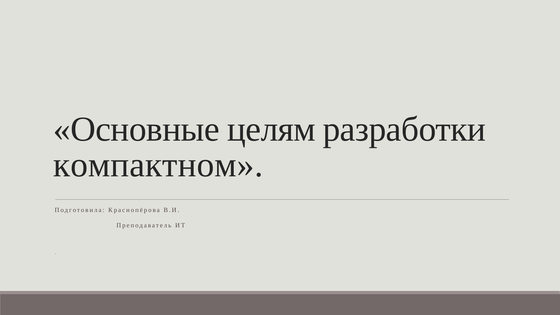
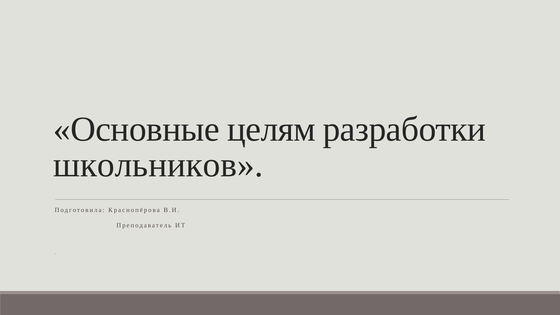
компактном: компактном -> школьников
